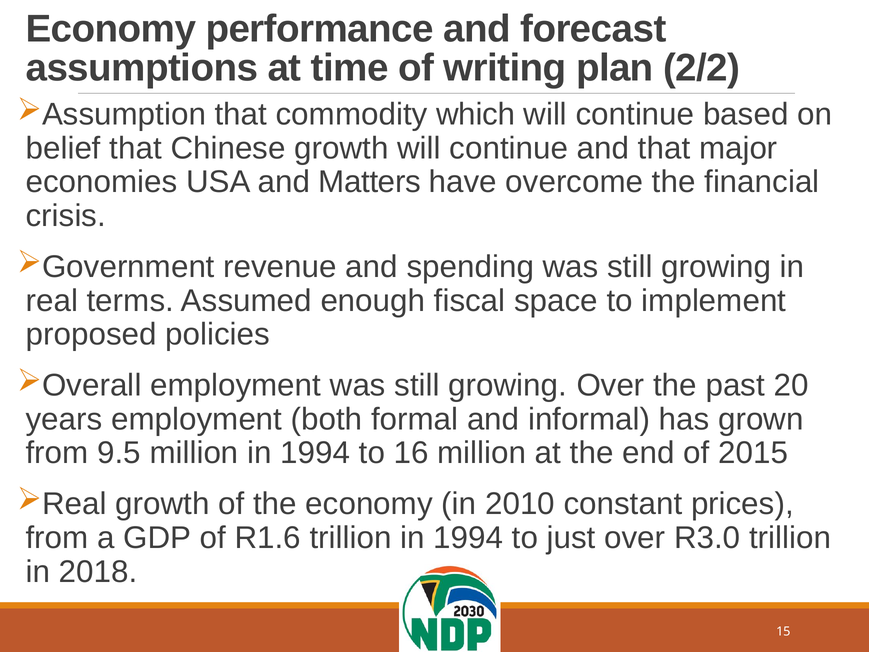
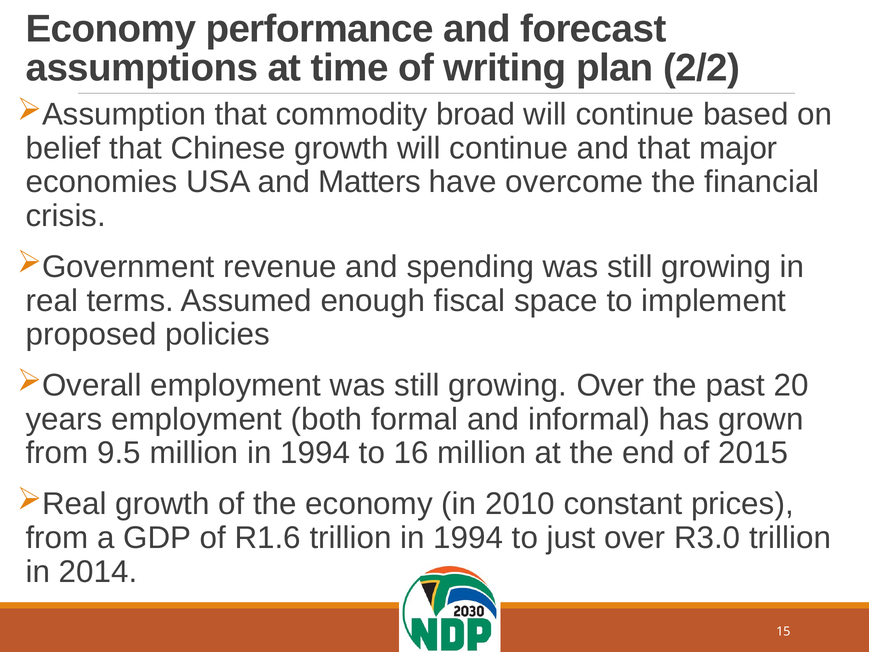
which: which -> broad
2018: 2018 -> 2014
